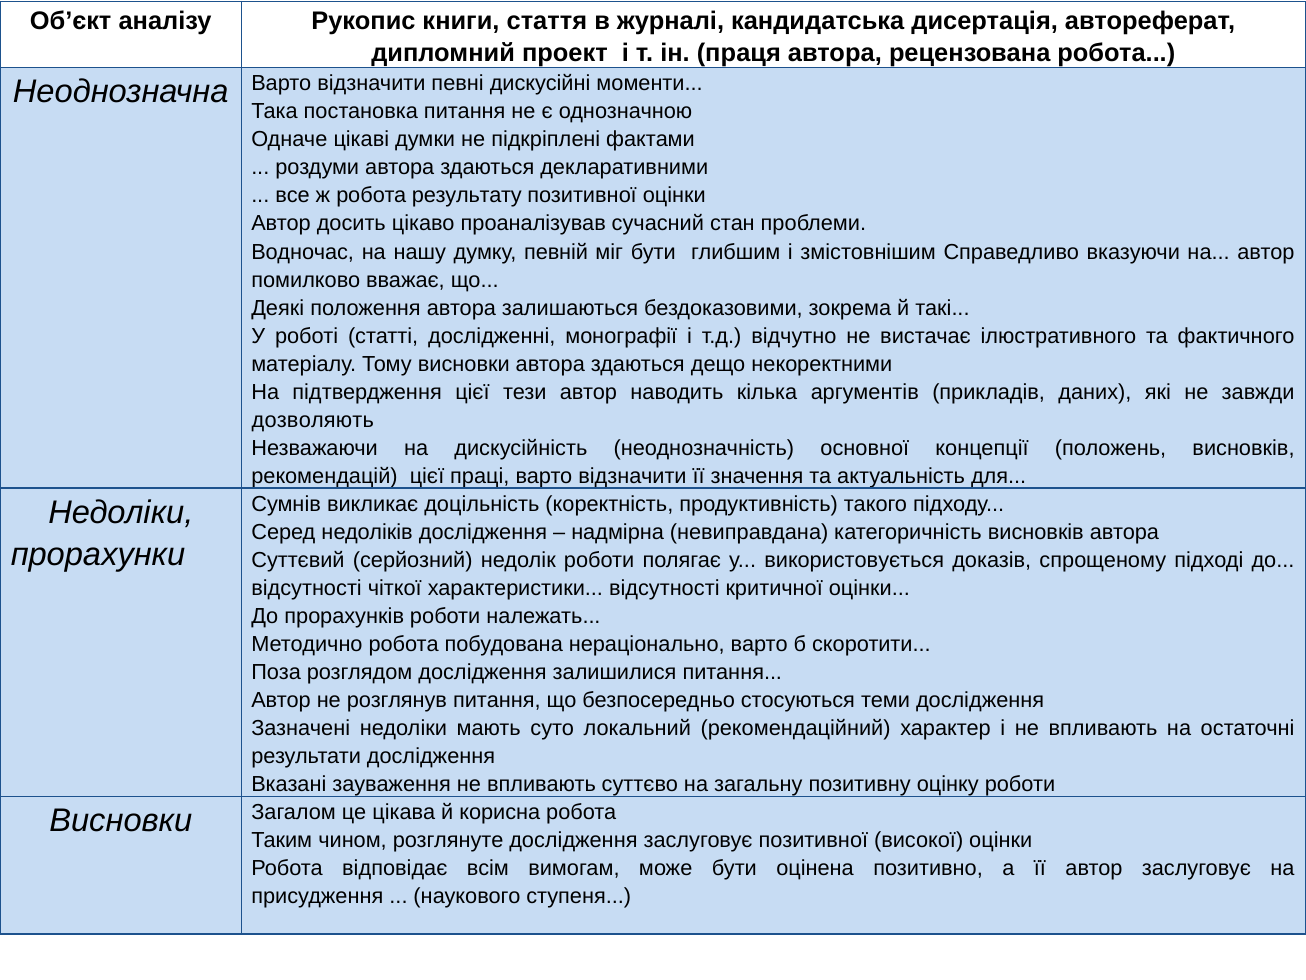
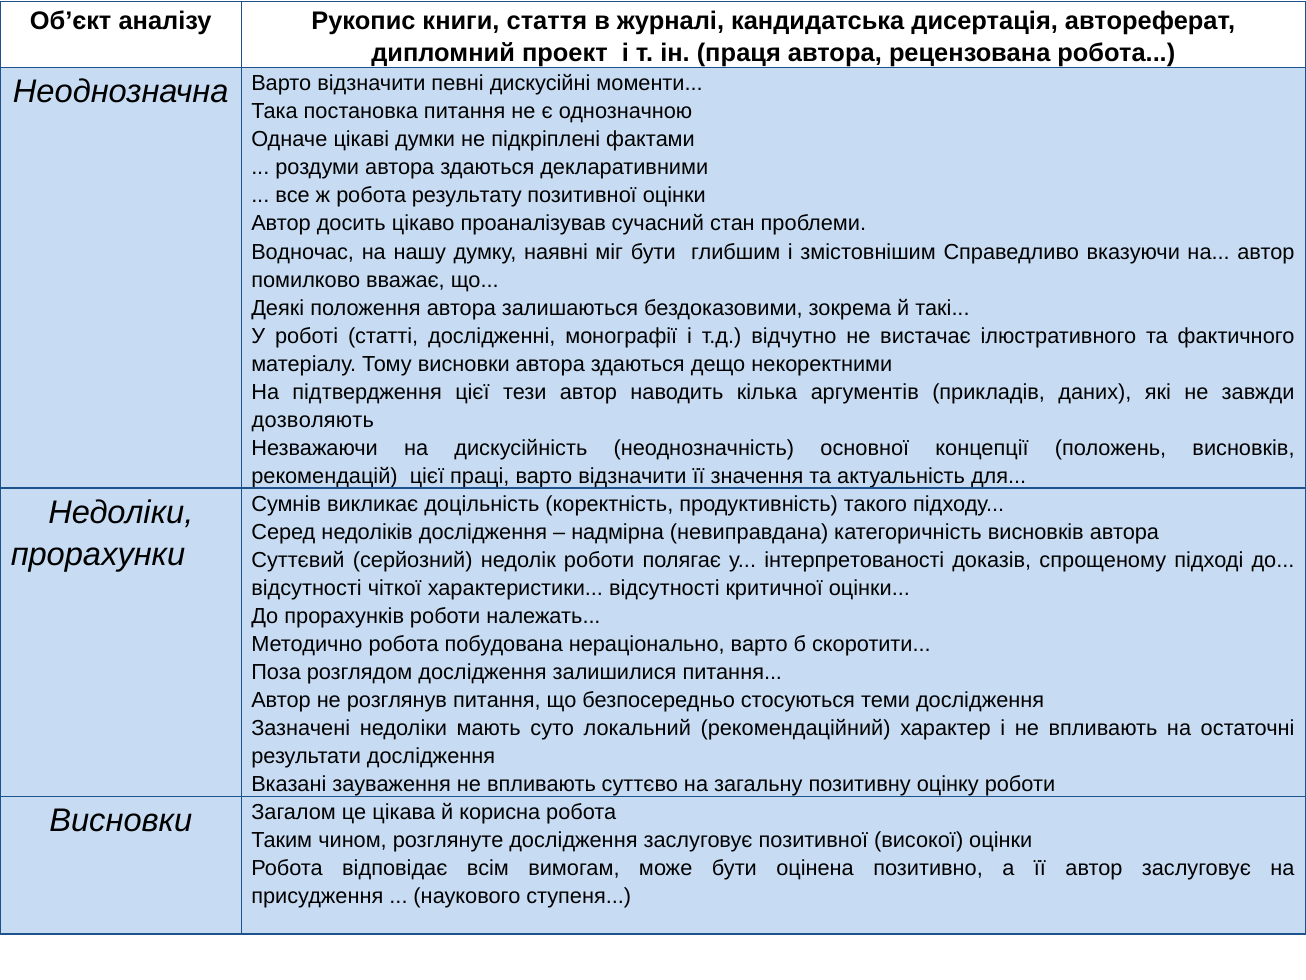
певній: певній -> наявні
використовується: використовується -> інтерпретованості
